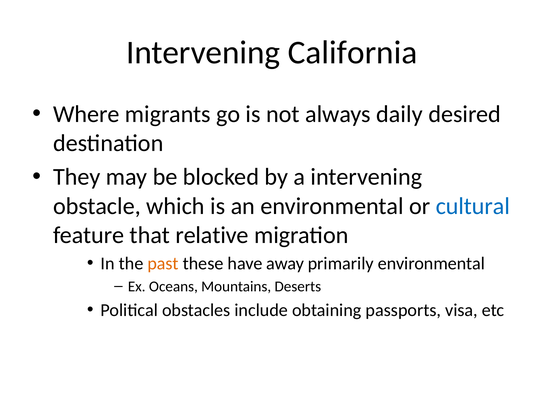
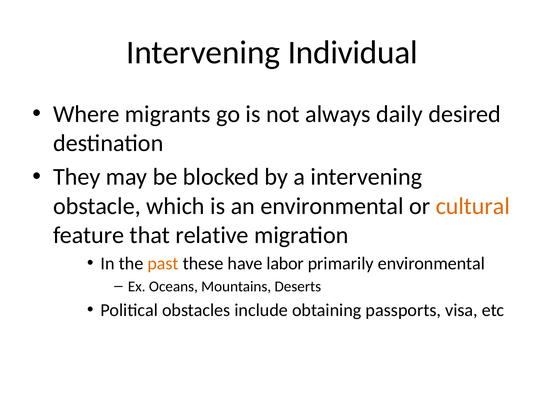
California: California -> Individual
cultural colour: blue -> orange
away: away -> labor
